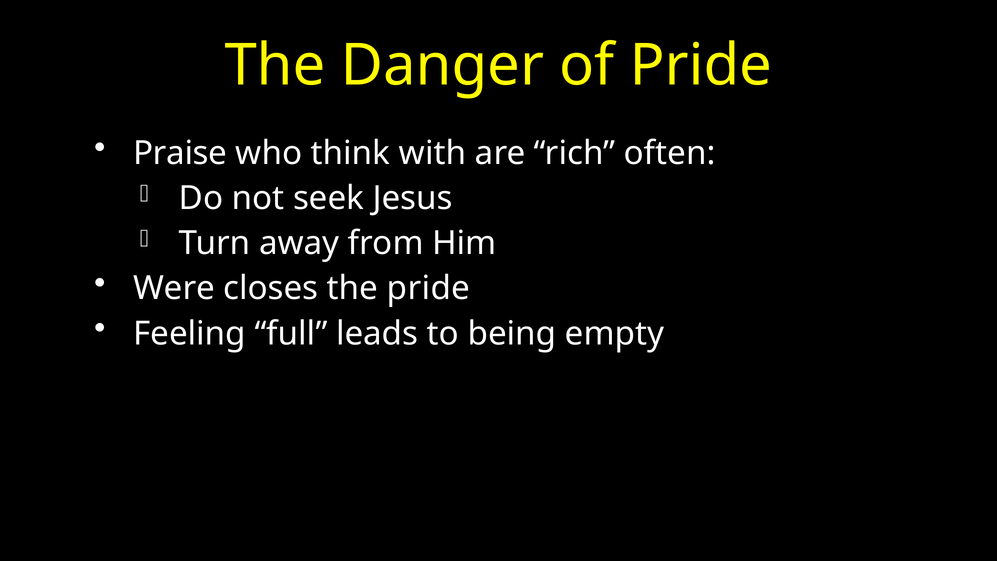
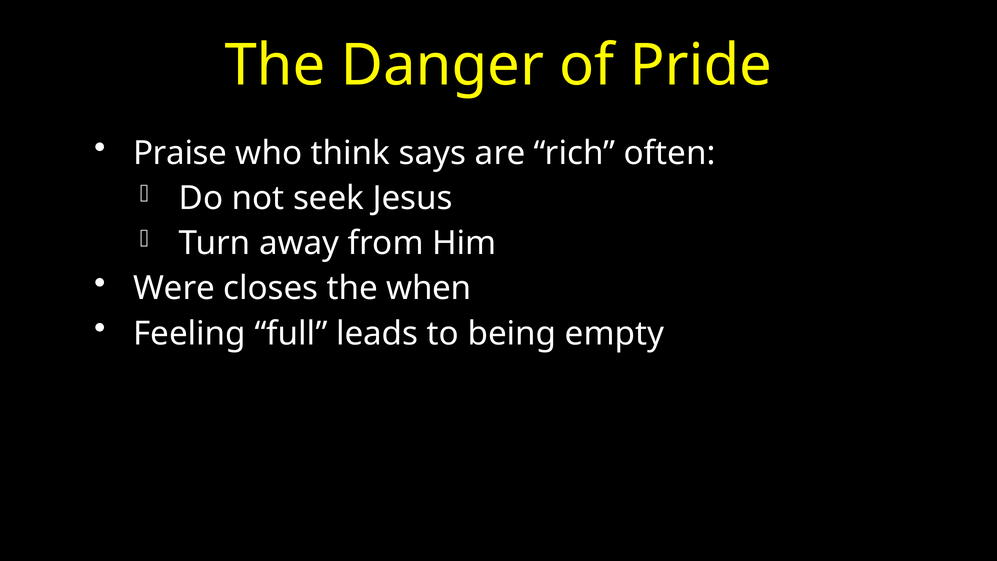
with: with -> says
the pride: pride -> when
